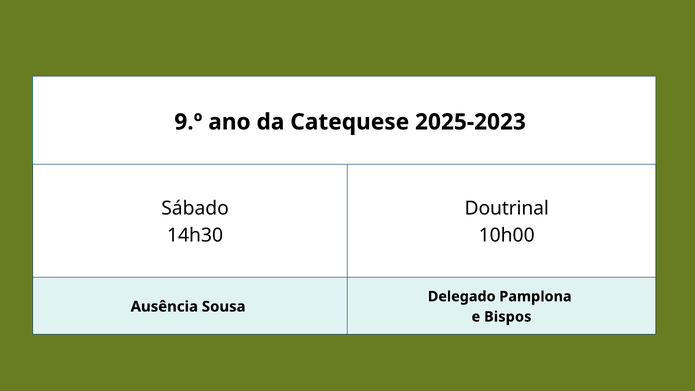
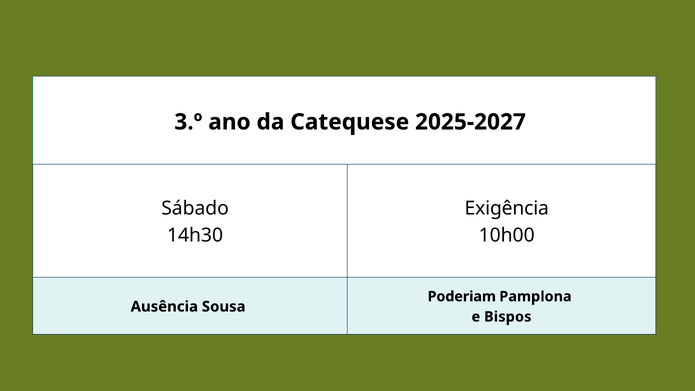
9.º: 9.º -> 3.º
2025-2023: 2025-2023 -> 2025-2027
Doutrinal: Doutrinal -> Exigência
Delegado: Delegado -> Poderiam
